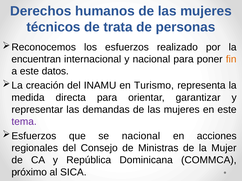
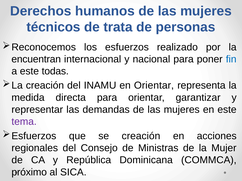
fin colour: orange -> blue
datos: datos -> todas
en Turismo: Turismo -> Orientar
se nacional: nacional -> creación
